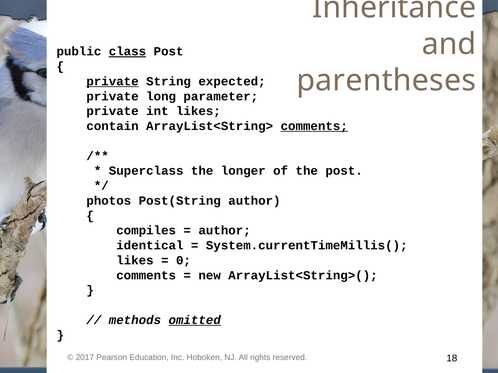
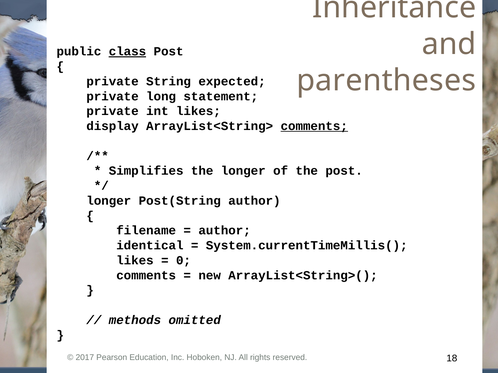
private at (113, 81) underline: present -> none
parameter: parameter -> statement
contain: contain -> display
Superclass: Superclass -> Simplifies
photos at (109, 201): photos -> longer
compiles: compiles -> filename
omitted underline: present -> none
